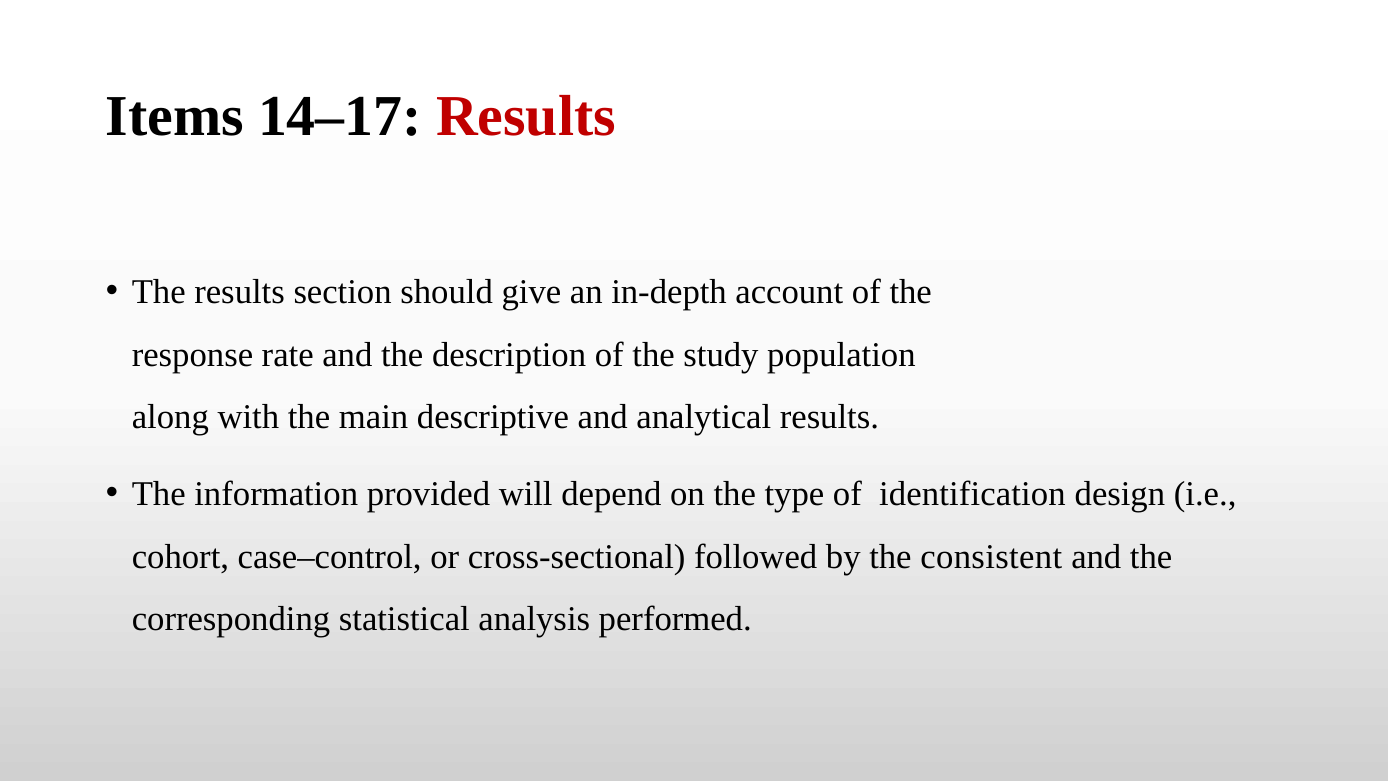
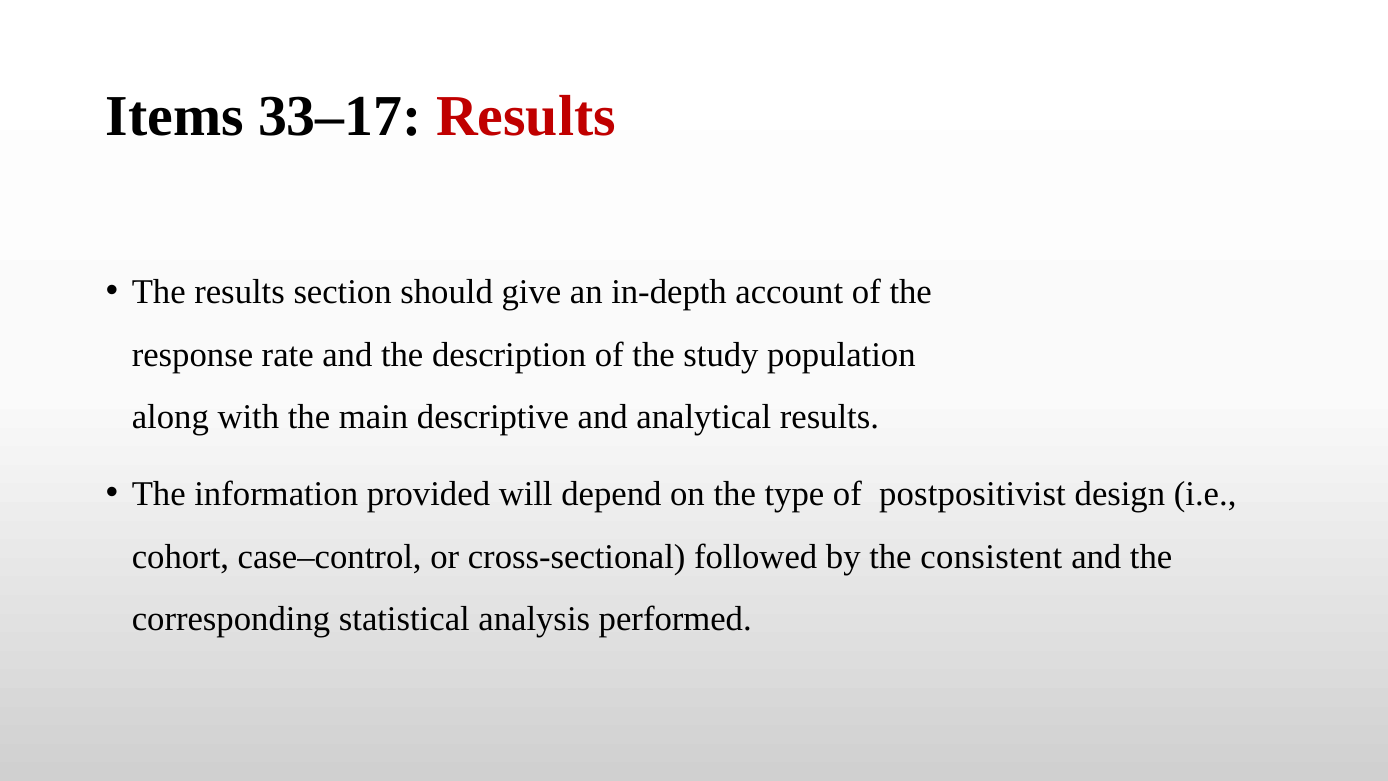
14–17: 14–17 -> 33–17
identification: identification -> postpositivist
